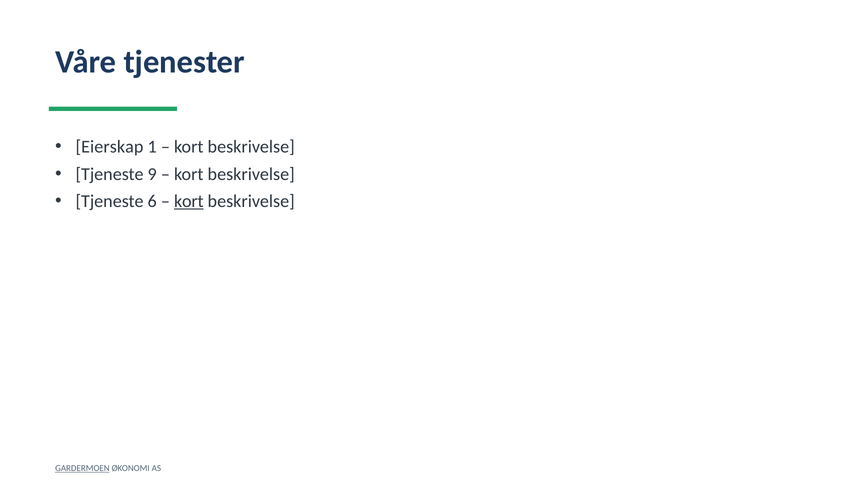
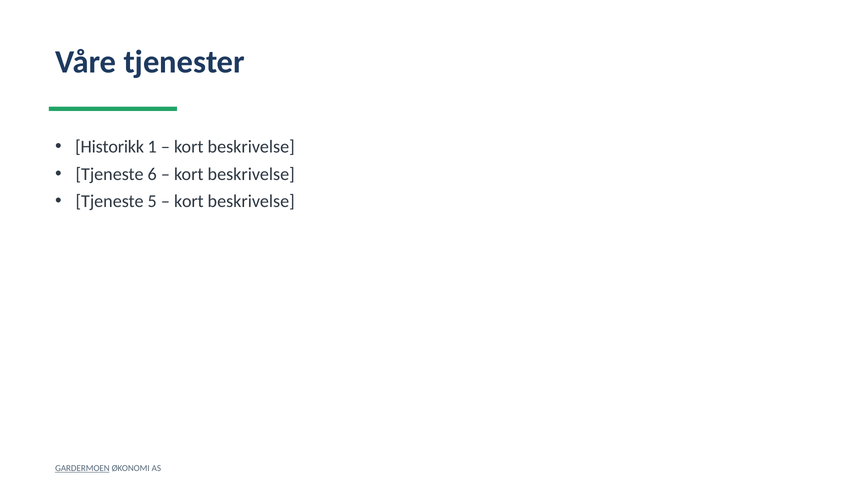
Eierskap: Eierskap -> Historikk
9: 9 -> 6
6: 6 -> 5
kort at (189, 201) underline: present -> none
